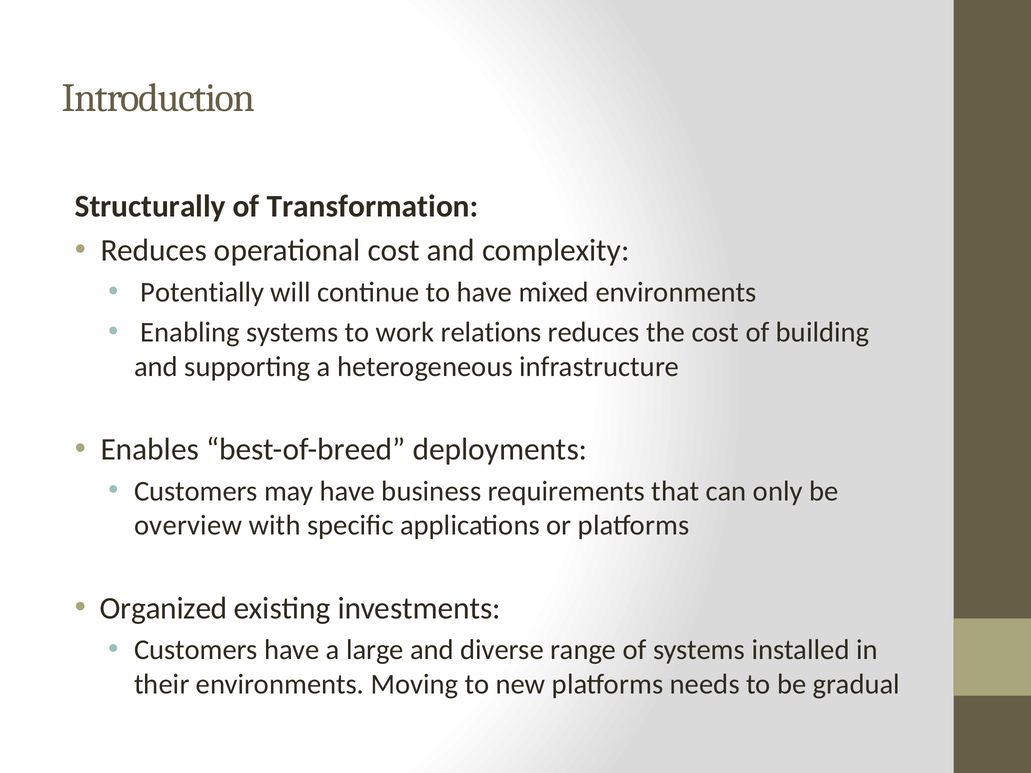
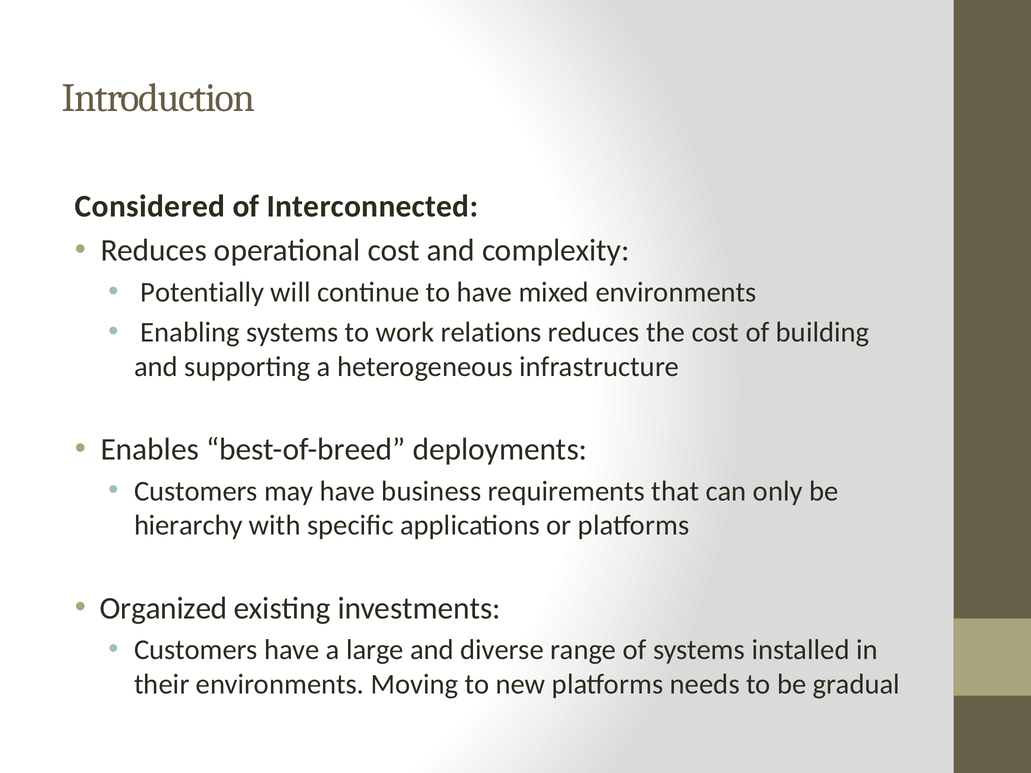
Structurally: Structurally -> Considered
Transformation: Transformation -> Interconnected
overview: overview -> hierarchy
